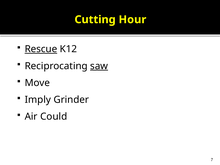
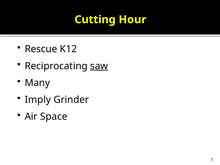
Rescue underline: present -> none
Move: Move -> Many
Could: Could -> Space
